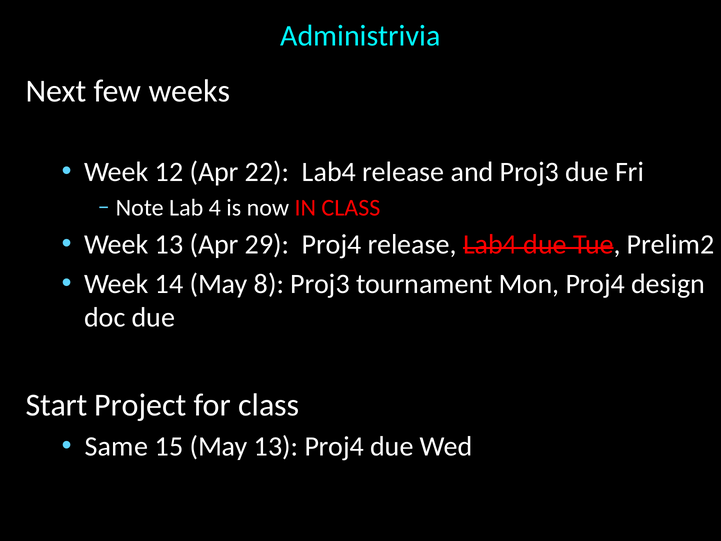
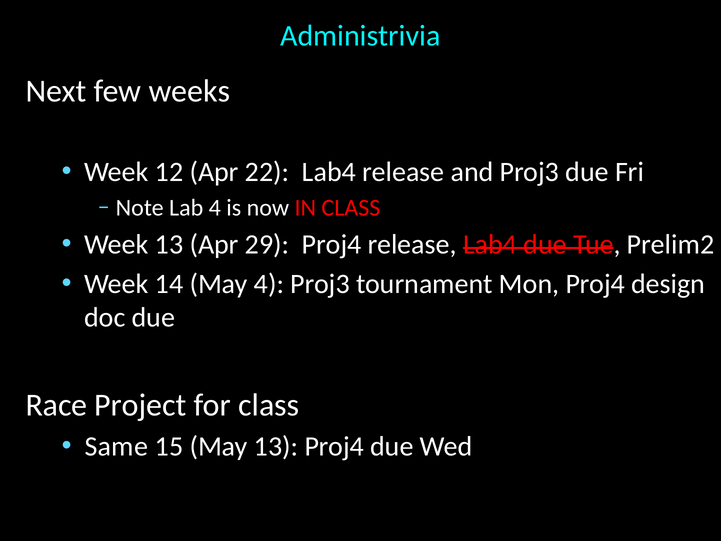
May 8: 8 -> 4
Start: Start -> Race
